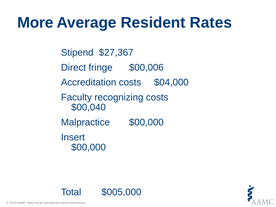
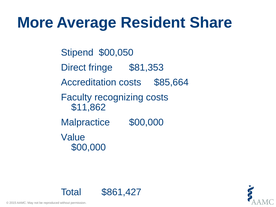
Rates: Rates -> Share
$27,367: $27,367 -> $00,050
$00,006: $00,006 -> $81,353
$04,000: $04,000 -> $85,664
$00,040: $00,040 -> $11,862
Insert: Insert -> Value
$005,000: $005,000 -> $861,427
